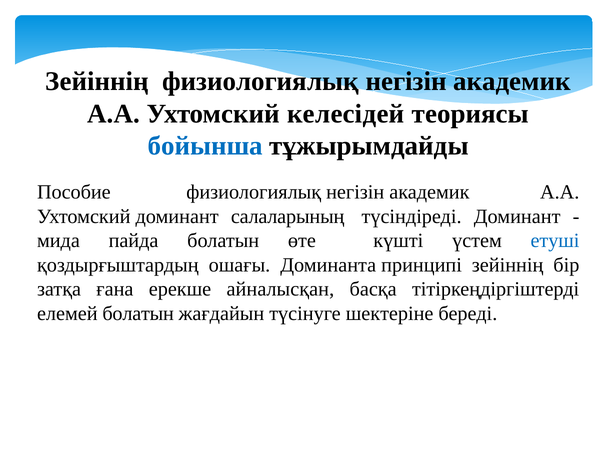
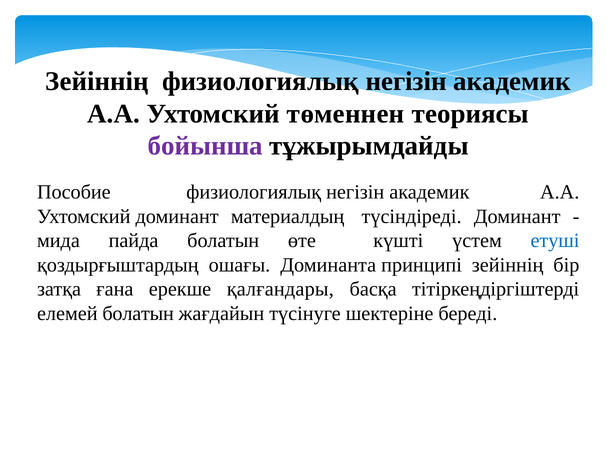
келесідей: келесідей -> төменнен
бойынша colour: blue -> purple
салаларының: салаларының -> материалдың
айналысқан: айналысқан -> қалғандары
